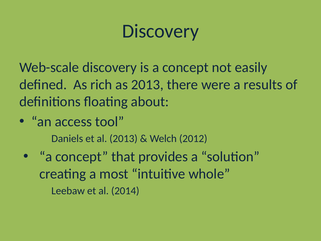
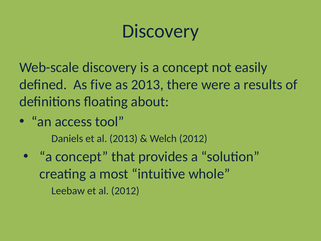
rich: rich -> five
al 2014: 2014 -> 2012
